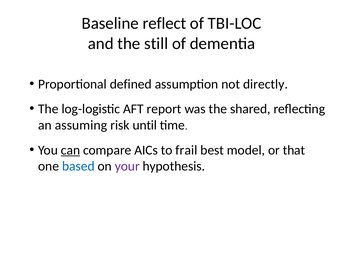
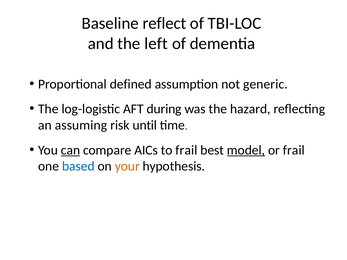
still: still -> left
directly: directly -> generic
report: report -> during
shared: shared -> hazard
model underline: none -> present
or that: that -> frail
your colour: purple -> orange
